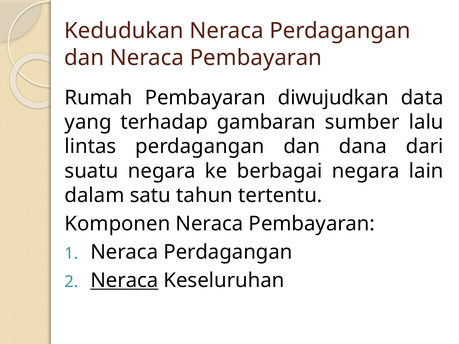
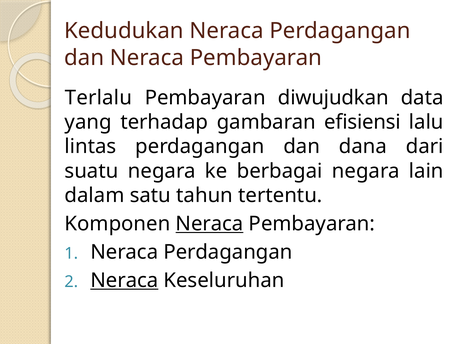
Rumah: Rumah -> Terlalu
sumber: sumber -> efisiensi
Neraca at (210, 224) underline: none -> present
